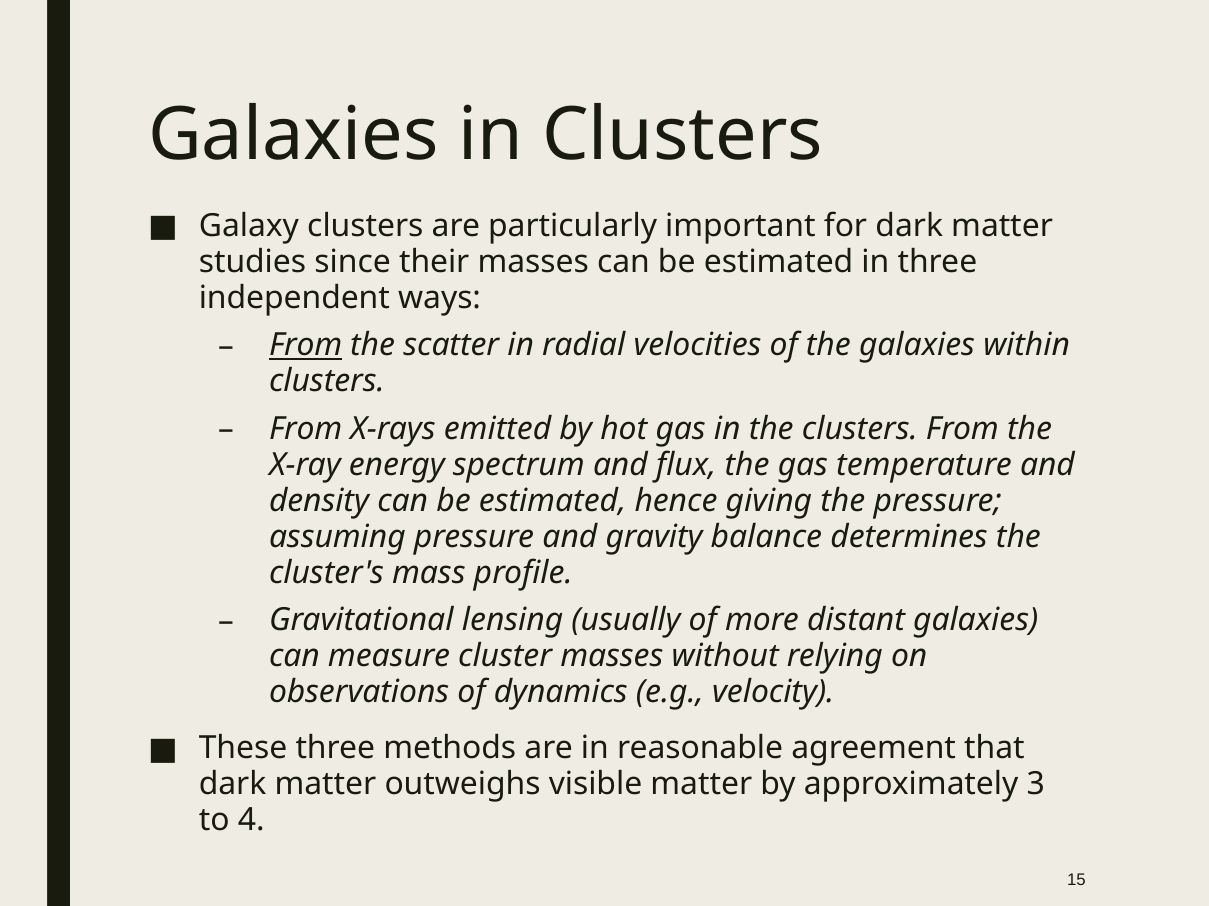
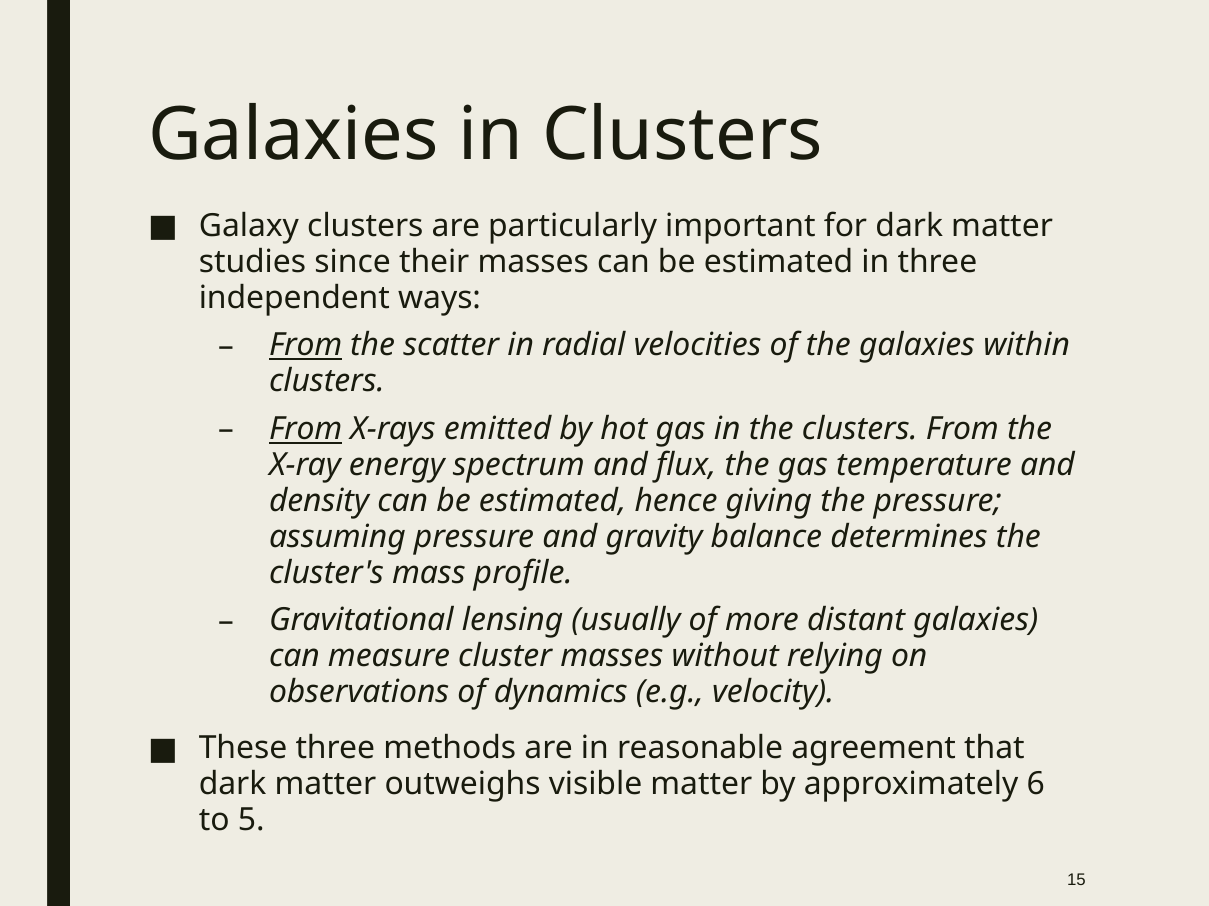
From at (306, 429) underline: none -> present
3: 3 -> 6
4: 4 -> 5
